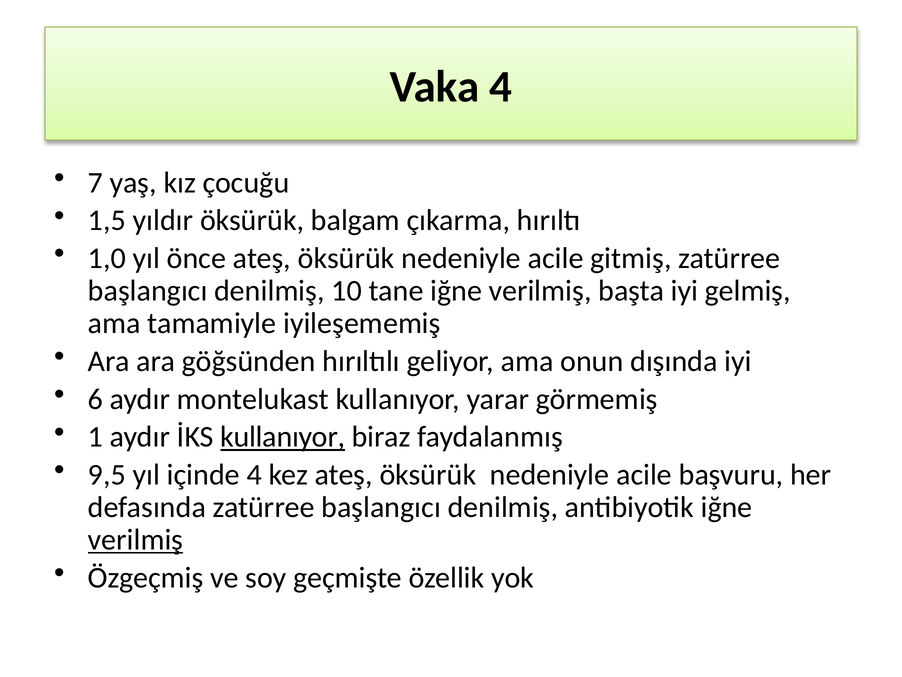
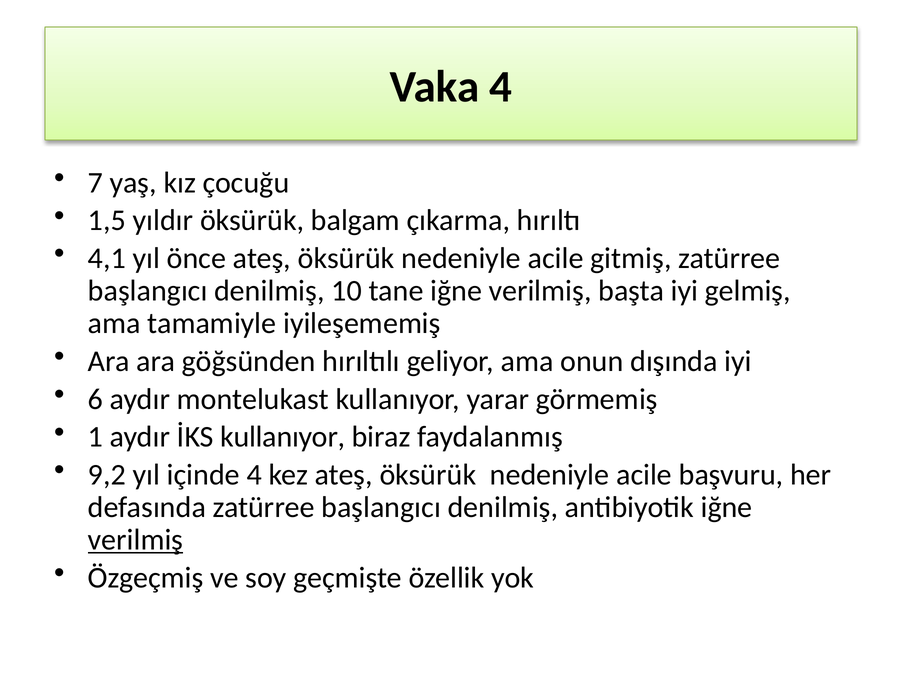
1,0: 1,0 -> 4,1
kullanıyor at (283, 437) underline: present -> none
9,5: 9,5 -> 9,2
